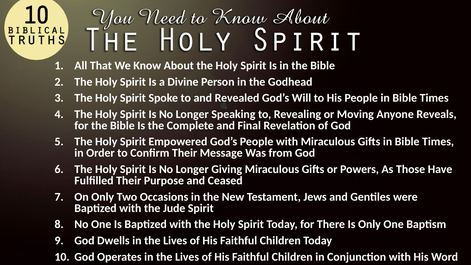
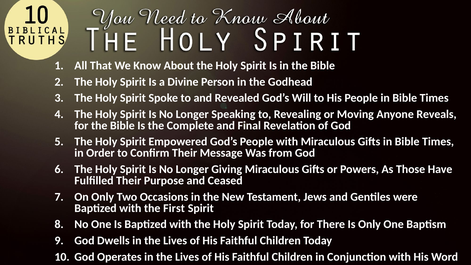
Jude: Jude -> First
